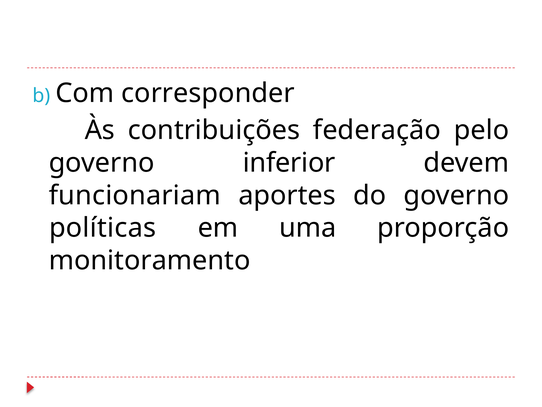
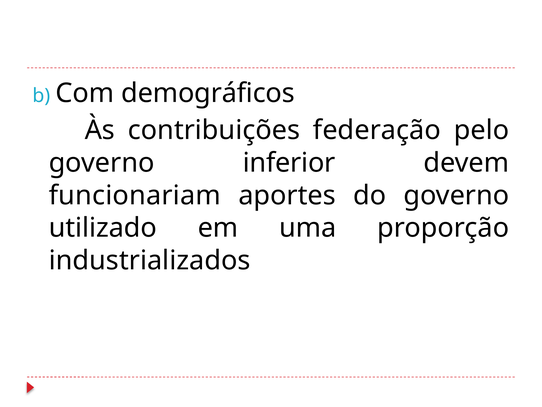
corresponder: corresponder -> demográficos
políticas: políticas -> utilizado
monitoramento: monitoramento -> industrializados
